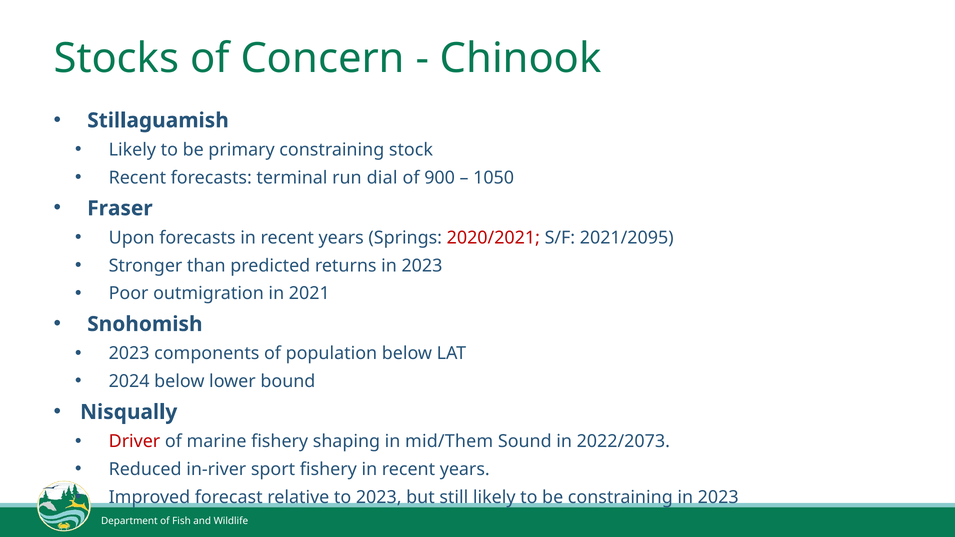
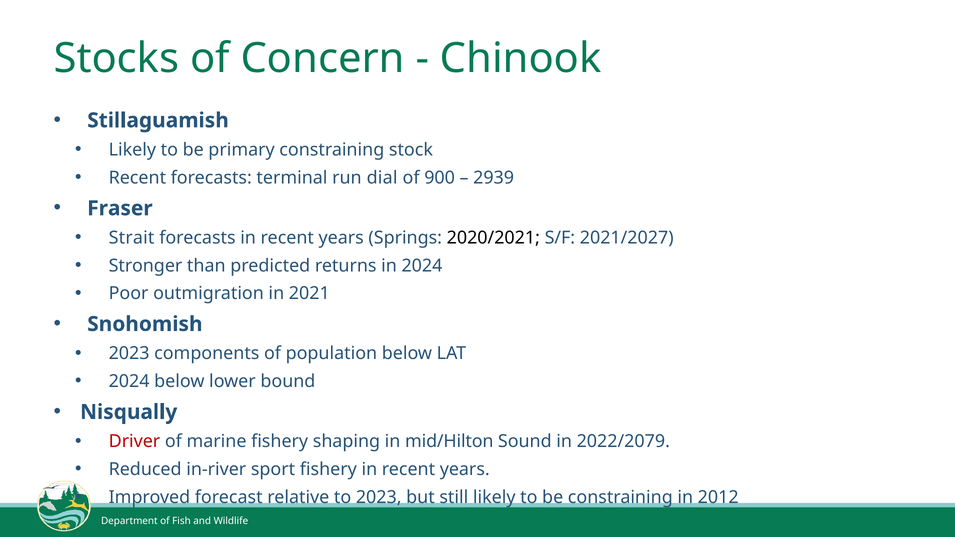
1050: 1050 -> 2939
Upon: Upon -> Strait
2020/2021 colour: red -> black
2021/2095: 2021/2095 -> 2021/2027
returns in 2023: 2023 -> 2024
mid/Them: mid/Them -> mid/Hilton
2022/2073: 2022/2073 -> 2022/2079
constraining in 2023: 2023 -> 2012
